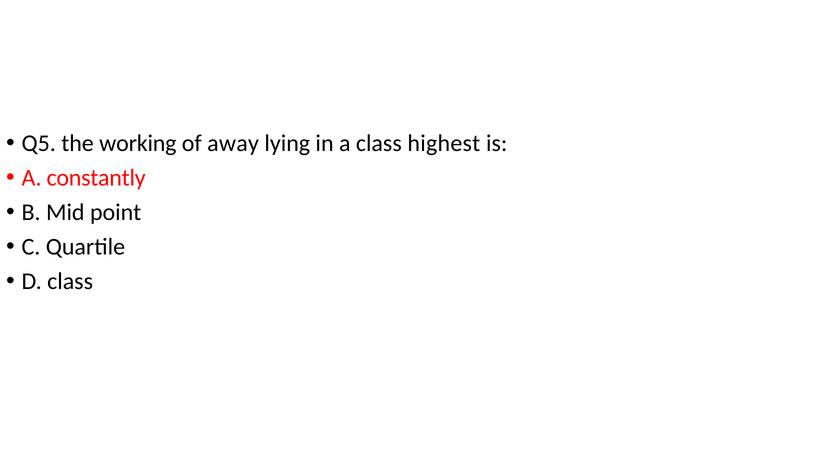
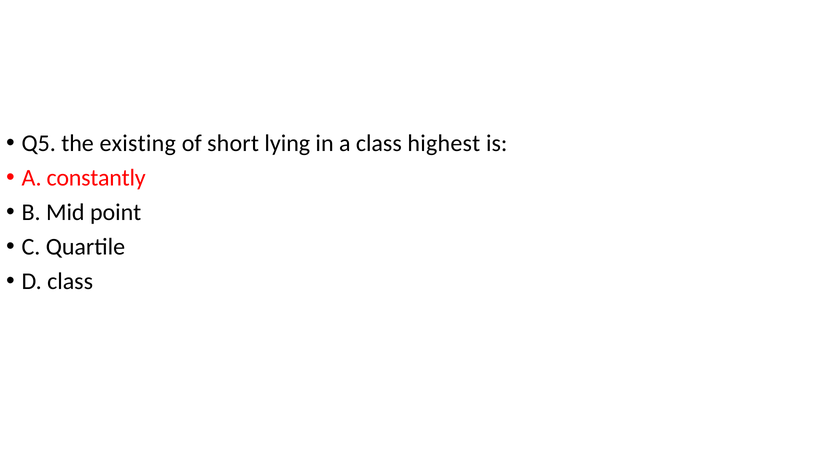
working: working -> existing
away: away -> short
